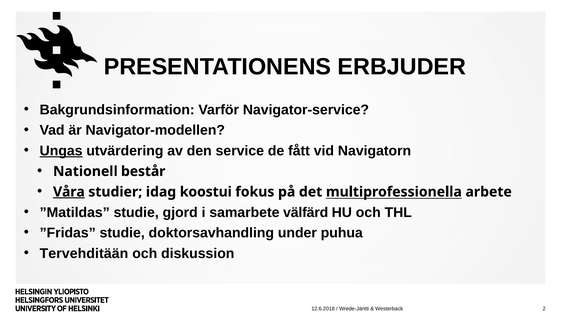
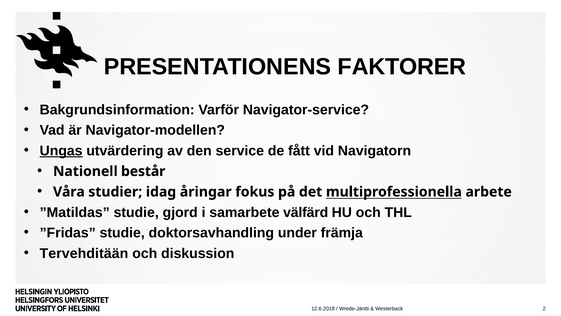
ERBJUDER: ERBJUDER -> FAKTORER
Våra underline: present -> none
koostui: koostui -> åringar
puhua: puhua -> främja
